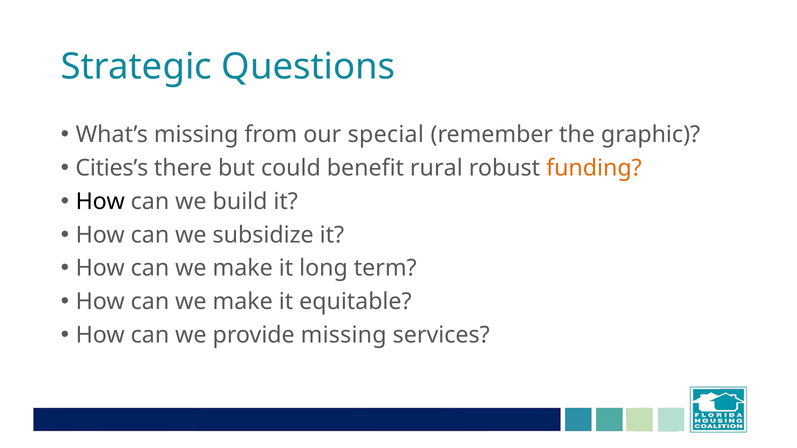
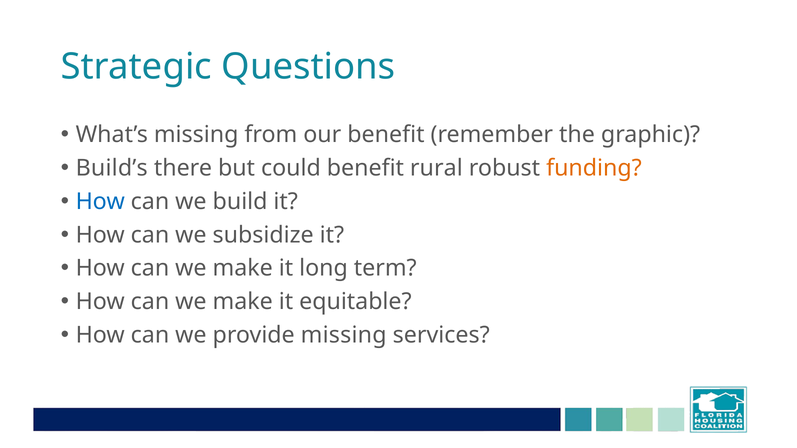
our special: special -> benefit
Cities’s: Cities’s -> Build’s
How at (100, 202) colour: black -> blue
